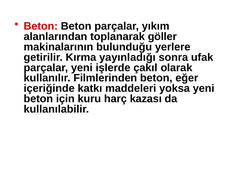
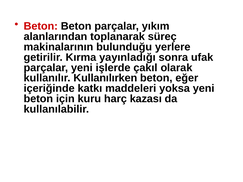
göller: göller -> süreç
Filmlerinden: Filmlerinden -> Kullanılırken
